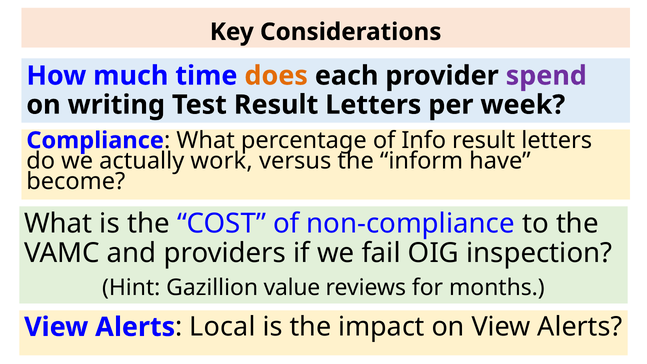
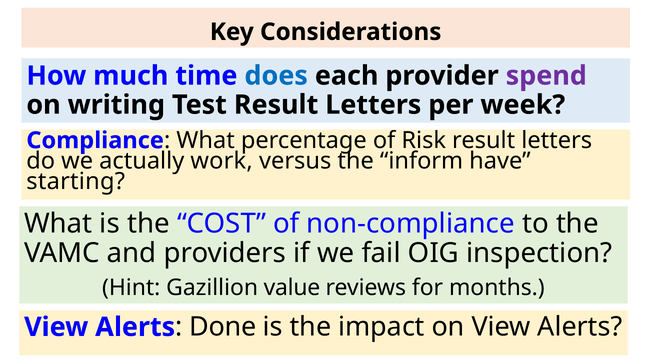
does colour: orange -> blue
Info: Info -> Risk
become: become -> starting
Local: Local -> Done
